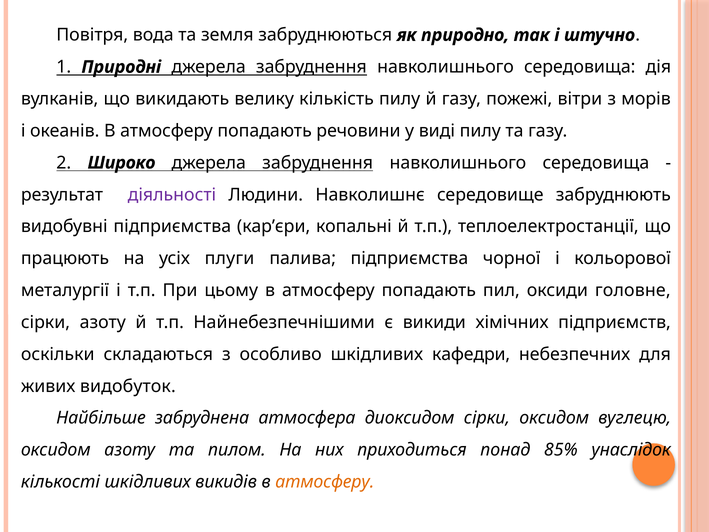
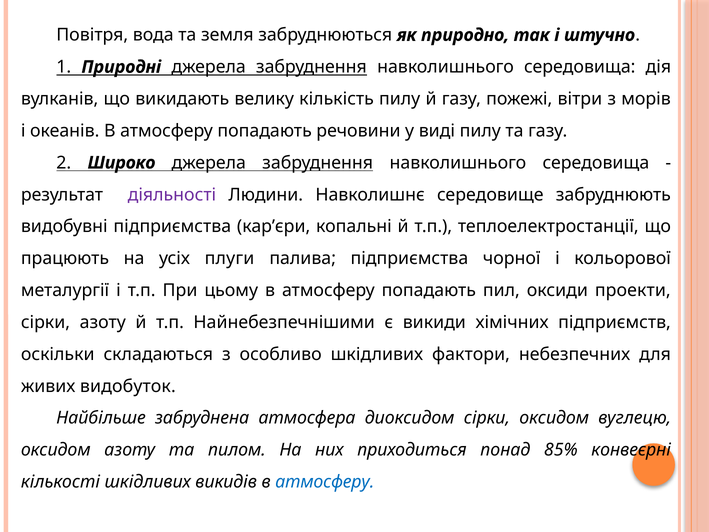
головне: головне -> проекти
кафедри: кафедри -> фактори
унаслідок: унаслідок -> конвеєрні
атмосферу at (325, 482) colour: orange -> blue
